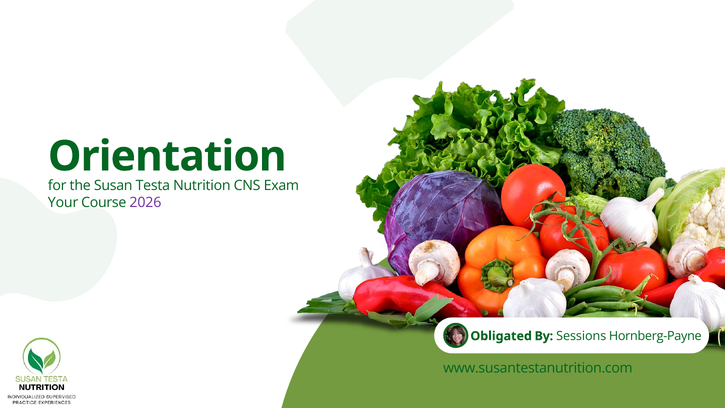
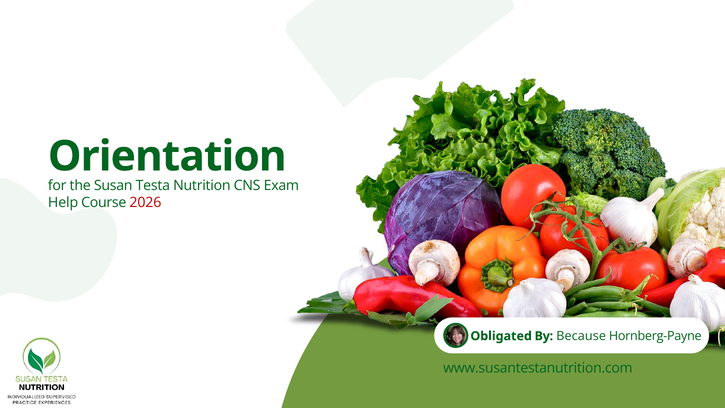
Your: Your -> Help
2026 colour: purple -> red
Sessions: Sessions -> Because
